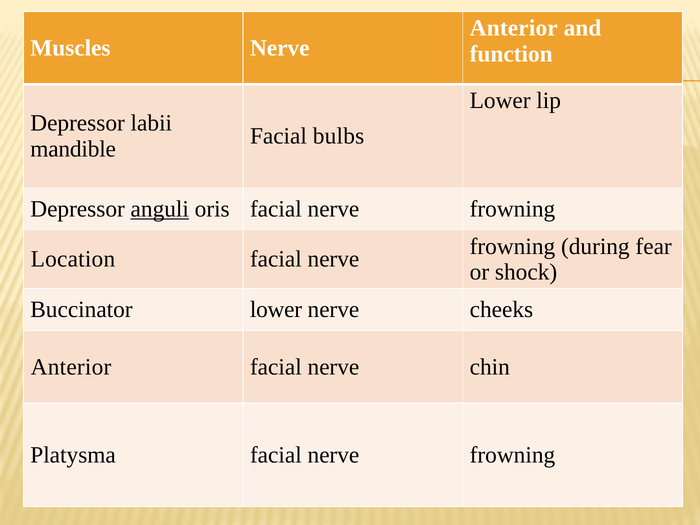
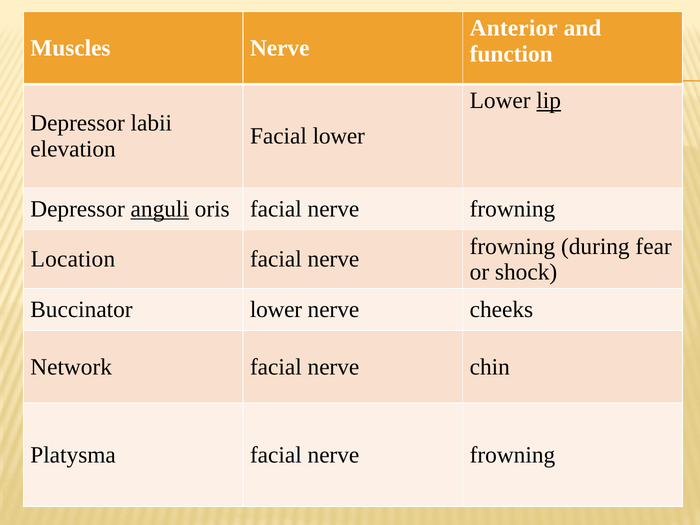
lip underline: none -> present
Facial bulbs: bulbs -> lower
mandible: mandible -> elevation
Anterior at (71, 367): Anterior -> Network
